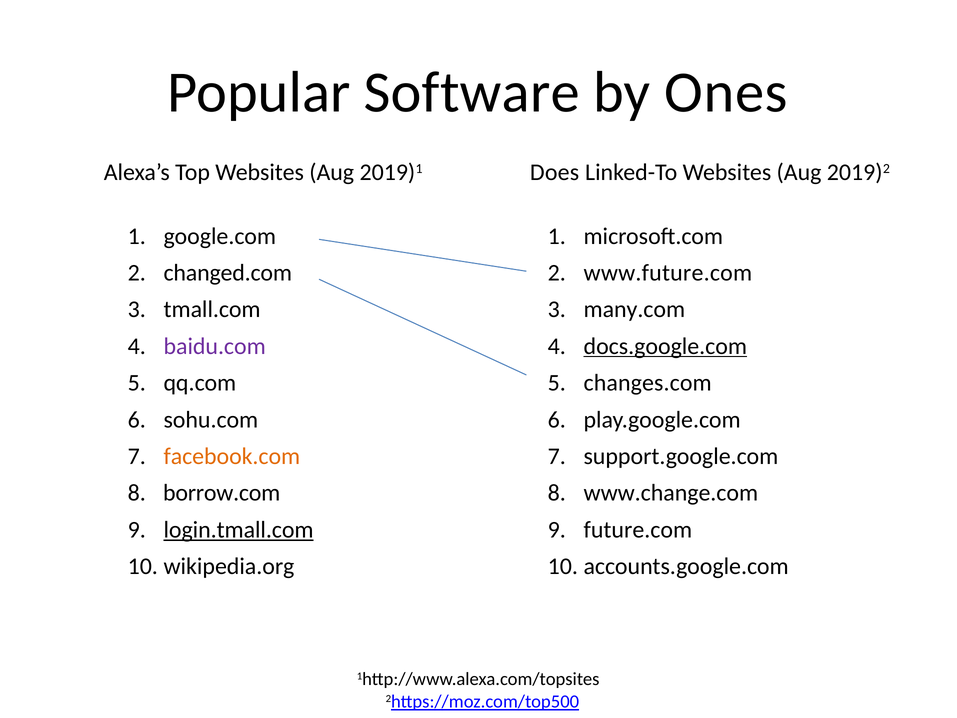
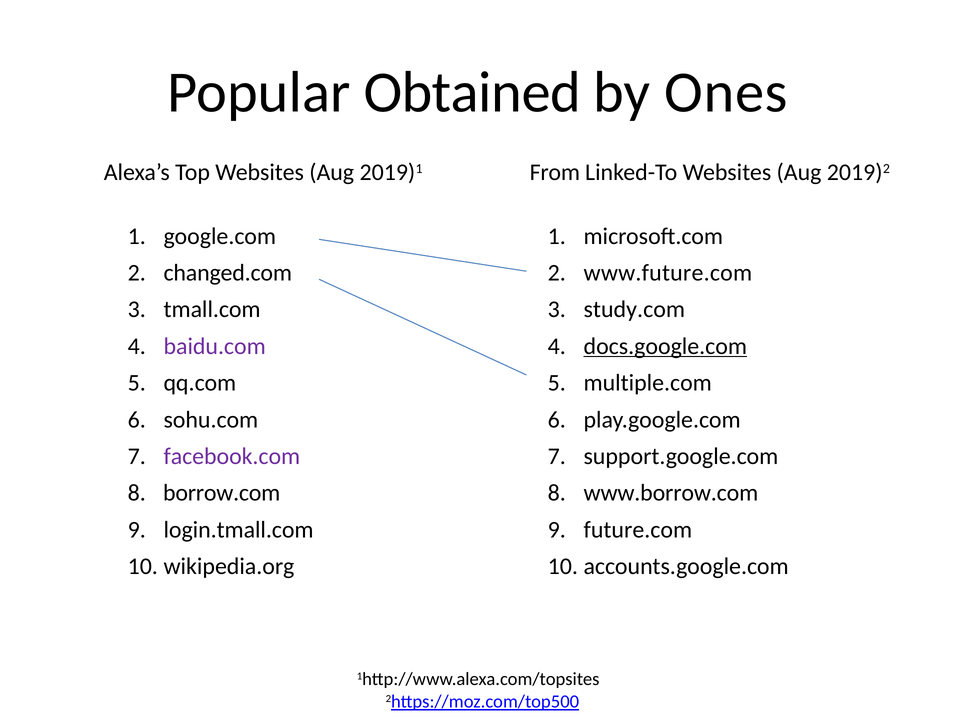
Software: Software -> Obtained
Does: Does -> From
many.com: many.com -> study.com
changes.com: changes.com -> multiple.com
facebook.com colour: orange -> purple
www.change.com: www.change.com -> www.borrow.com
login.tmall.com underline: present -> none
